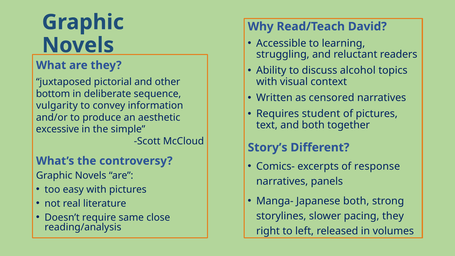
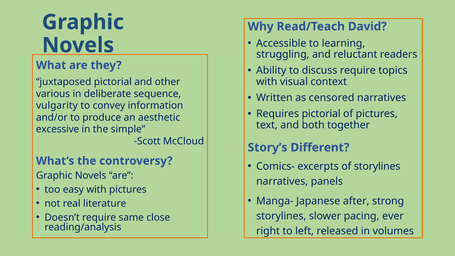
discuss alcohol: alcohol -> require
bottom: bottom -> various
Requires student: student -> pictorial
of response: response -> storylines
Japanese both: both -> after
pacing they: they -> ever
